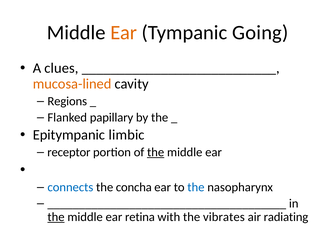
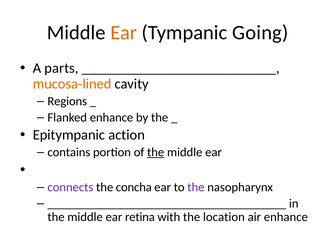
clues: clues -> parts
Flanked papillary: papillary -> enhance
limbic: limbic -> action
receptor: receptor -> contains
connects colour: blue -> purple
the at (196, 187) colour: blue -> purple
the at (56, 217) underline: present -> none
vibrates: vibrates -> location
air radiating: radiating -> enhance
